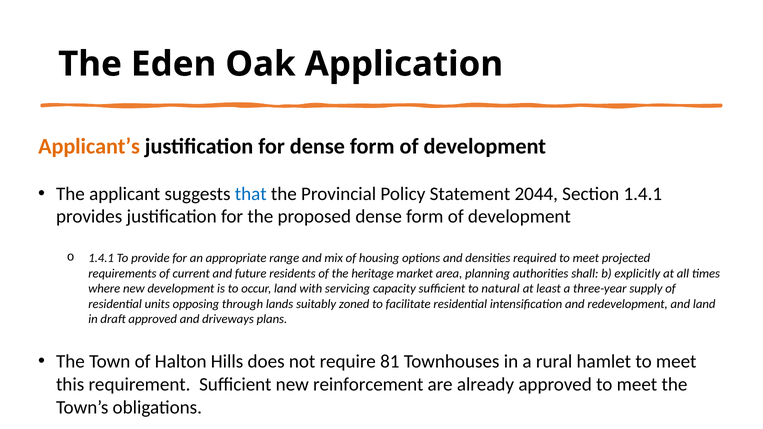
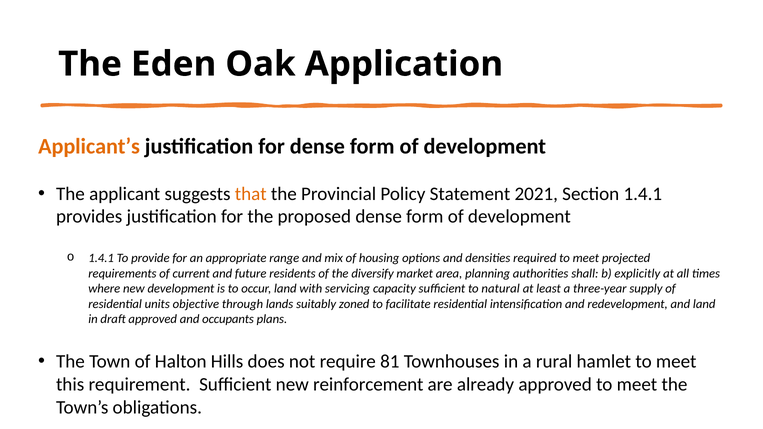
that colour: blue -> orange
2044: 2044 -> 2021
heritage: heritage -> diversify
opposing: opposing -> objective
driveways: driveways -> occupants
